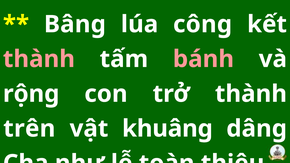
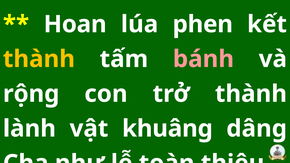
Bâng: Bâng -> Hoan
công: công -> phen
thành at (39, 59) colour: pink -> yellow
trên: trên -> lành
